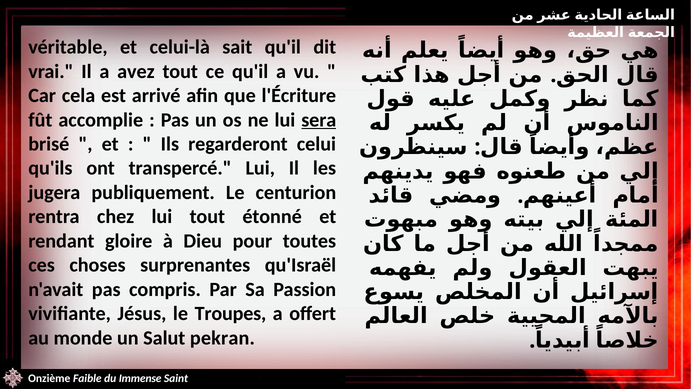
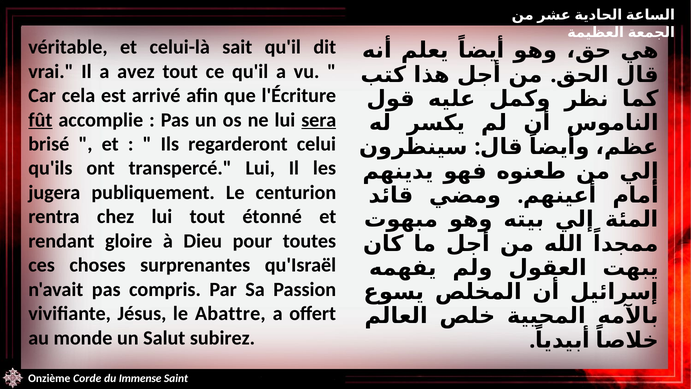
fût underline: none -> present
Troupes: Troupes -> Abattre
pekran: pekran -> subirez
Faible: Faible -> Corde
